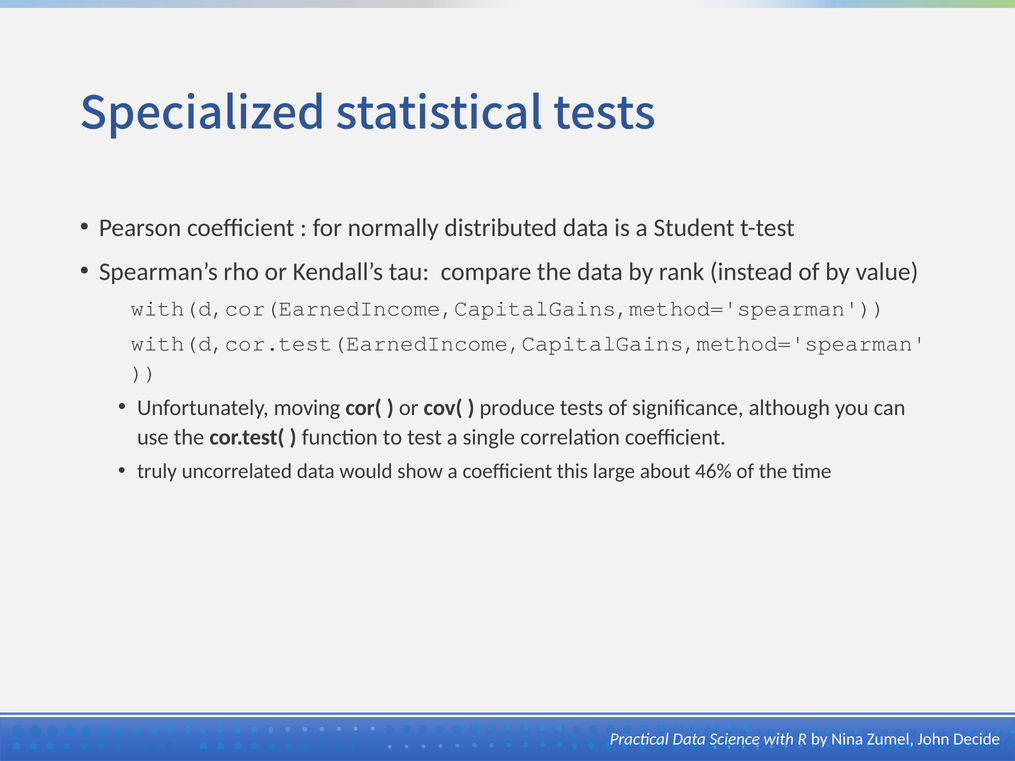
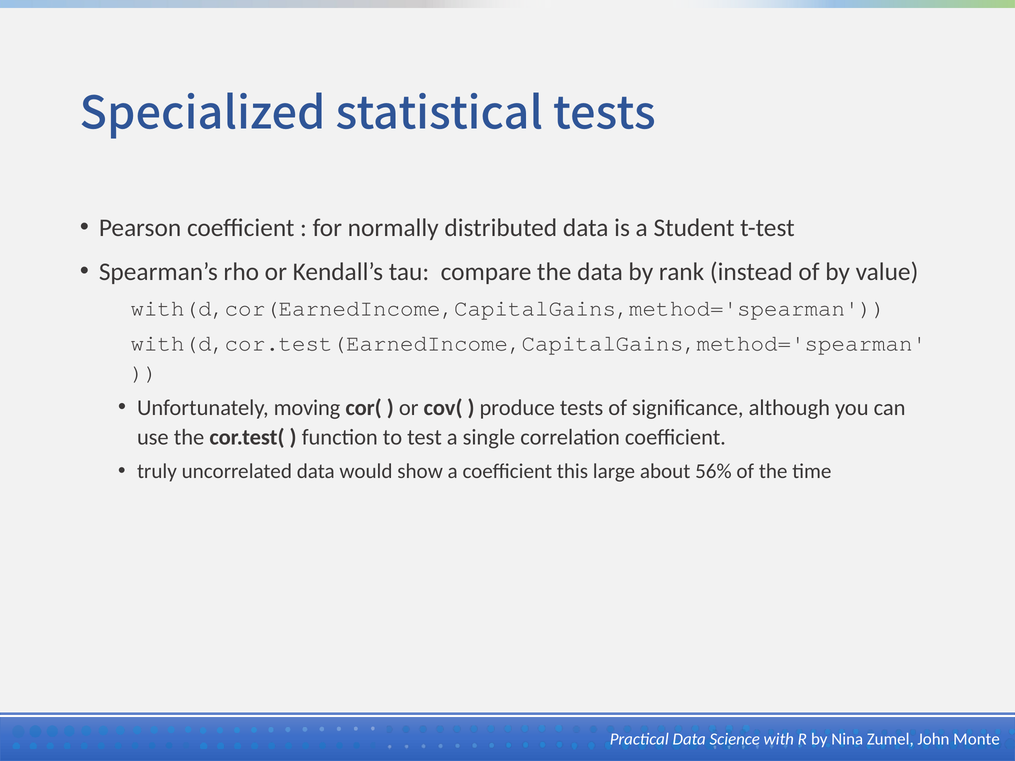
46%: 46% -> 56%
Decide: Decide -> Monte
